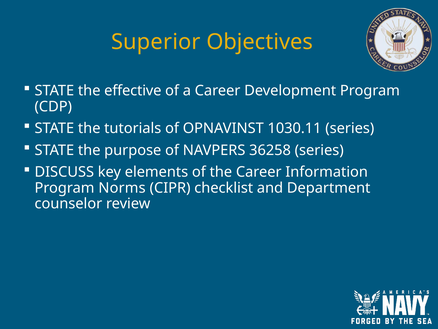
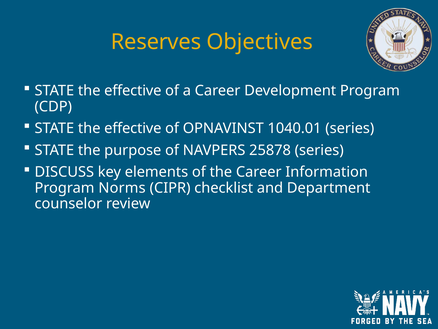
Superior: Superior -> Reserves
tutorials at (133, 128): tutorials -> effective
1030.11: 1030.11 -> 1040.01
36258: 36258 -> 25878
